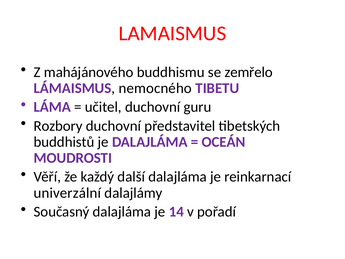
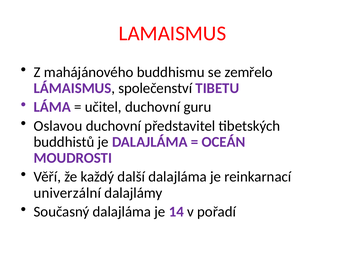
nemocného: nemocného -> společenství
Rozbory: Rozbory -> Oslavou
